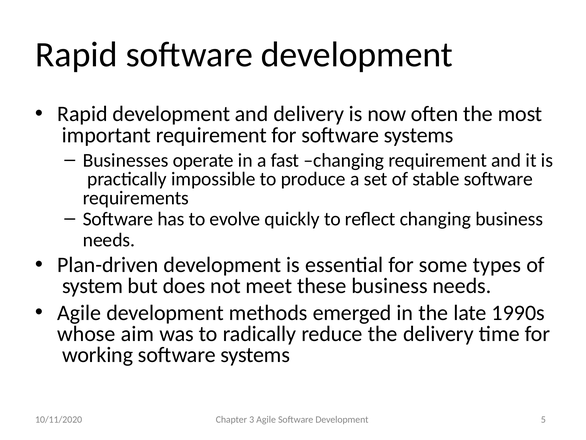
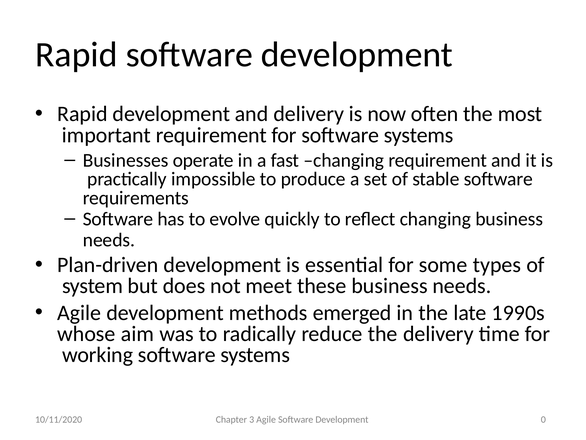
5: 5 -> 0
